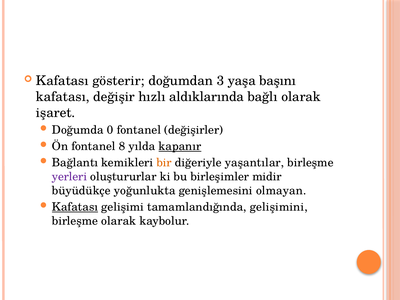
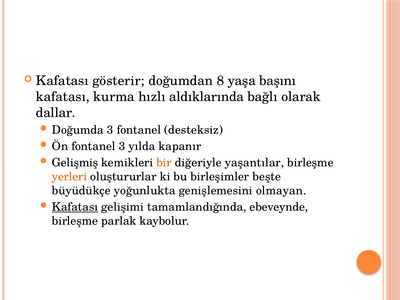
3: 3 -> 8
değişir: değişir -> kurma
işaret: işaret -> dallar
Doğumda 0: 0 -> 3
değişirler: değişirler -> desteksiz
fontanel 8: 8 -> 3
kapanır underline: present -> none
Bağlantı: Bağlantı -> Gelişmiş
yerleri colour: purple -> orange
midir: midir -> beşte
gelişimini: gelişimini -> ebeveynde
birleşme olarak: olarak -> parlak
